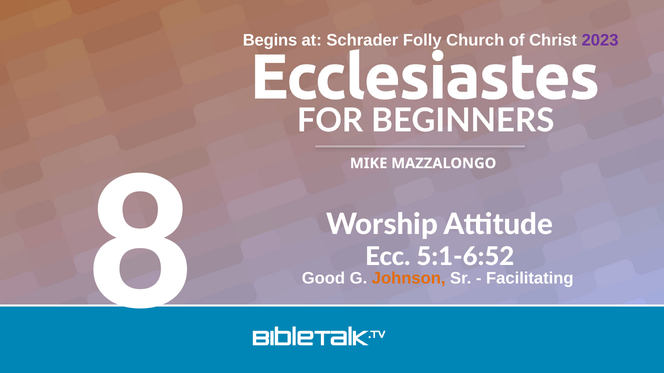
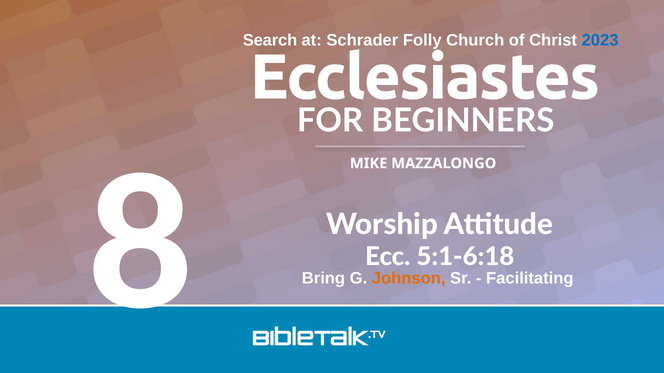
Begins: Begins -> Search
2023 colour: purple -> blue
Good: Good -> Bring
5:1-6:52: 5:1-6:52 -> 5:1-6:18
